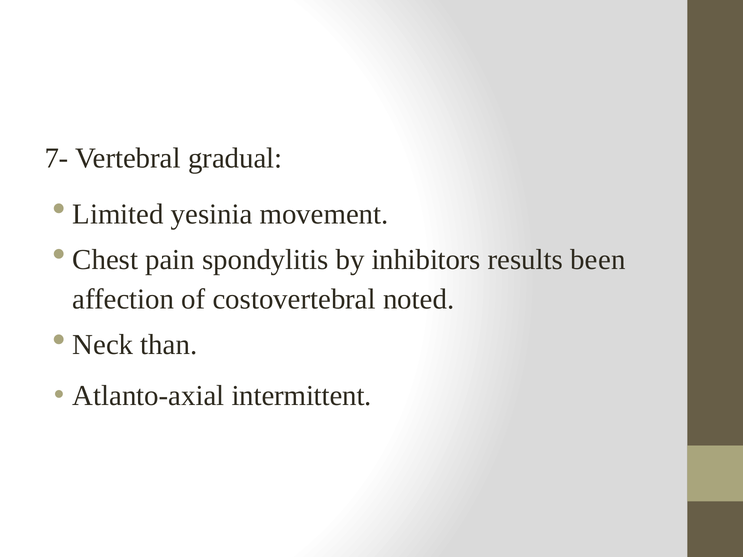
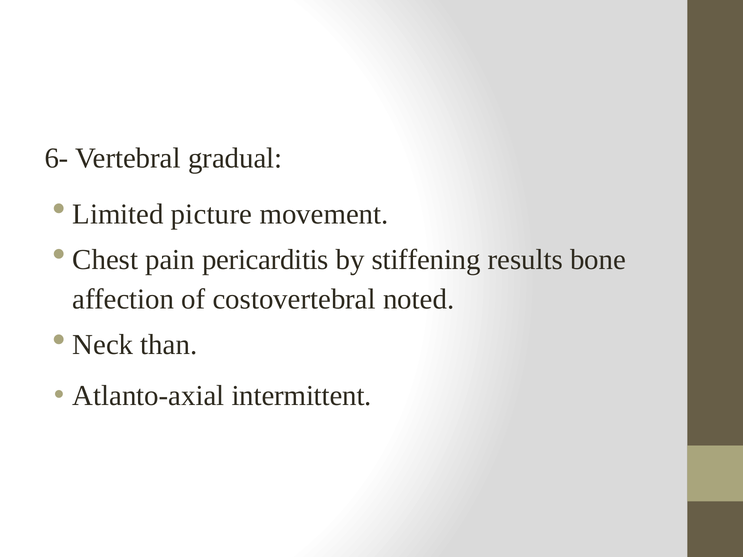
7-: 7- -> 6-
yesinia: yesinia -> picture
spondylitis: spondylitis -> pericarditis
inhibitors: inhibitors -> stiffening
been: been -> bone
